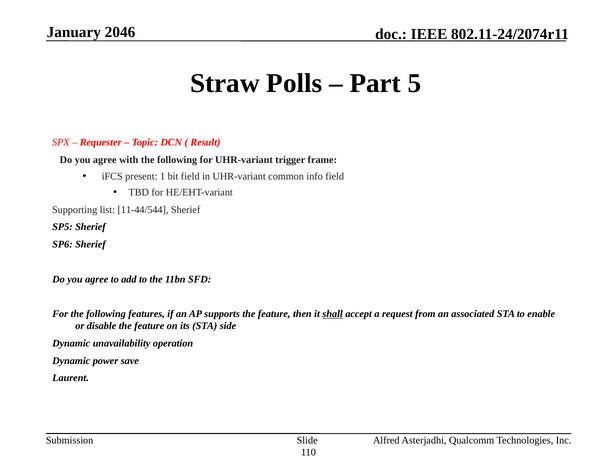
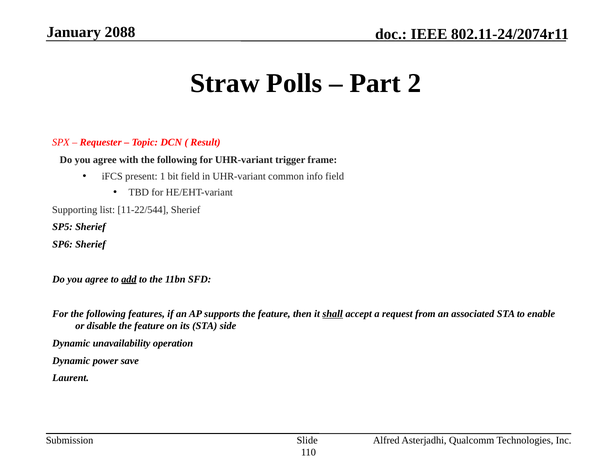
2046: 2046 -> 2088
5: 5 -> 2
11-44/544: 11-44/544 -> 11-22/544
add underline: none -> present
